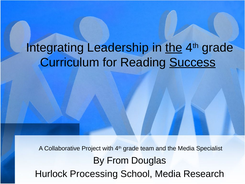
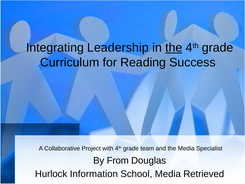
Success underline: present -> none
Processing: Processing -> Information
Research: Research -> Retrieved
